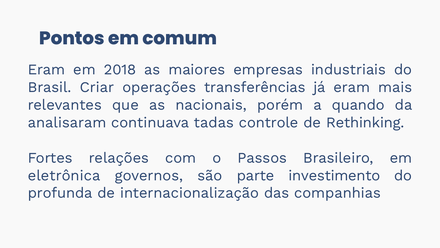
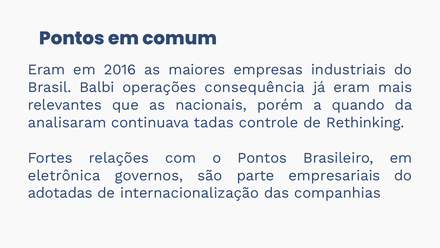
2018: 2018 -> 2016
Criar: Criar -> Balbi
transferências: transferências -> consequência
o Passos: Passos -> Pontos
investimento: investimento -> empresariais
profunda: profunda -> adotadas
